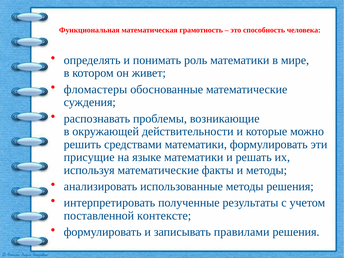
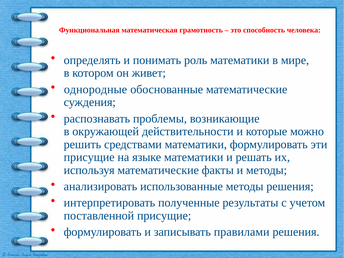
фломастеры: фломастеры -> однородные
поставленной контексте: контексте -> присущие
